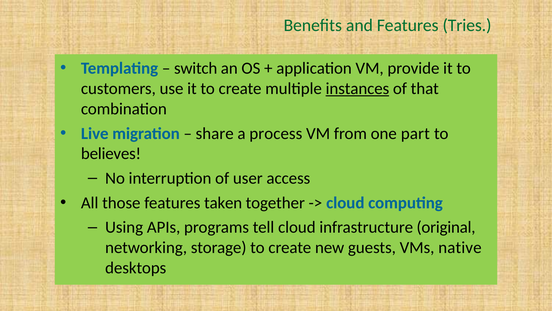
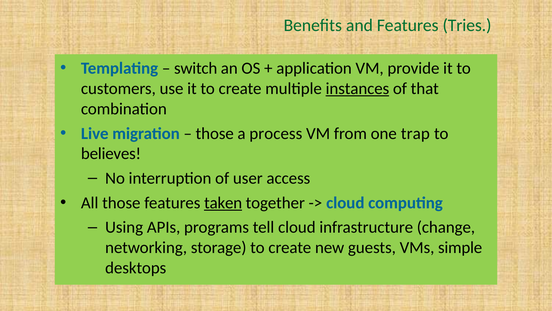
share at (215, 133): share -> those
part: part -> trap
taken underline: none -> present
original: original -> change
native: native -> simple
